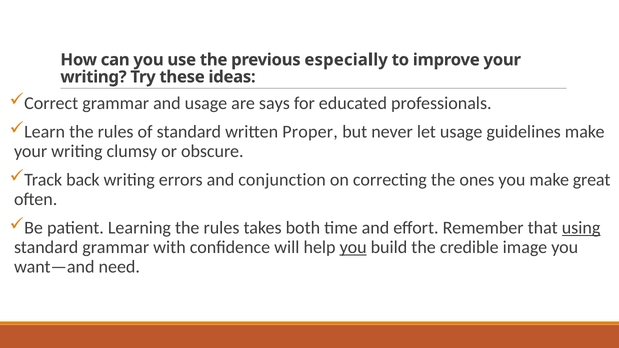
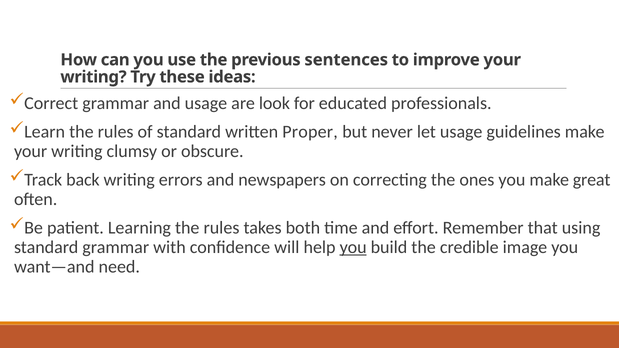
especially: especially -> sentences
says: says -> look
conjunction: conjunction -> newspapers
using underline: present -> none
